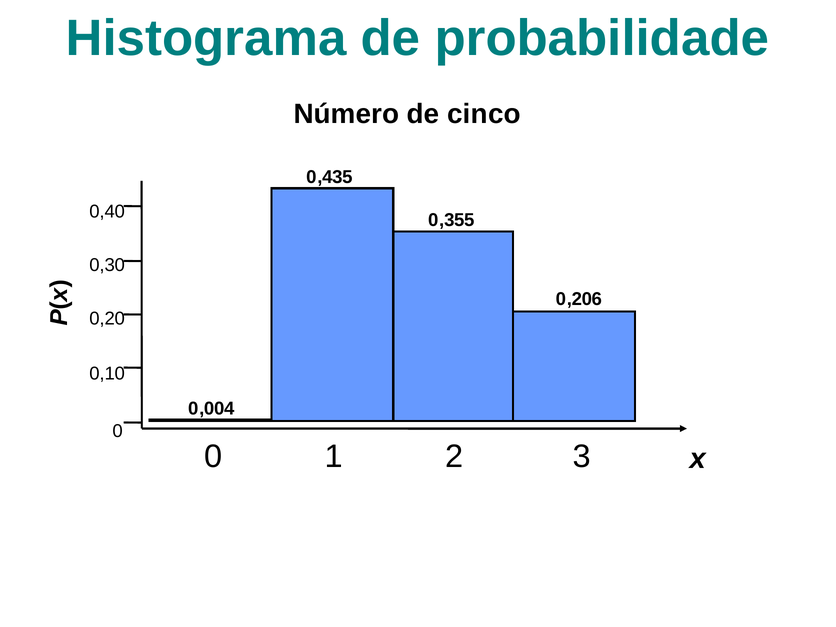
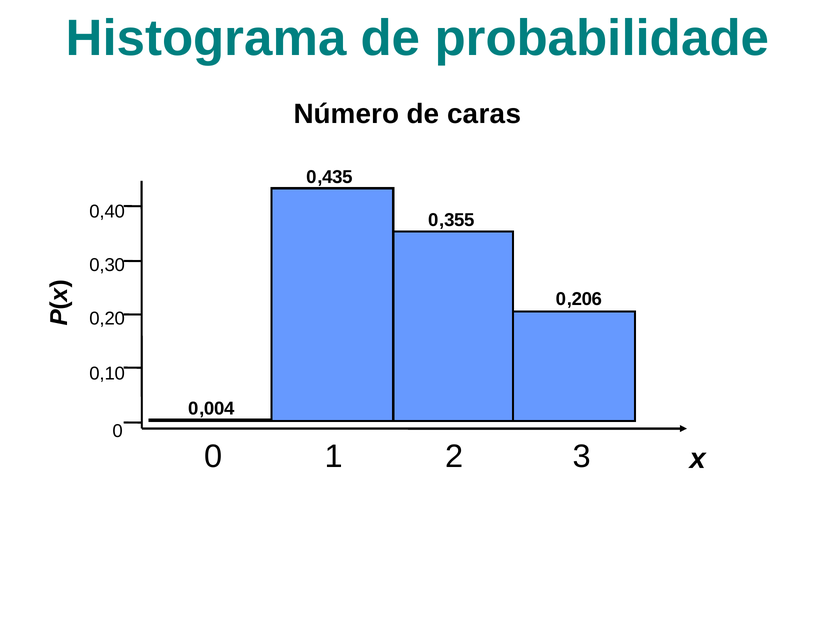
cinco: cinco -> caras
